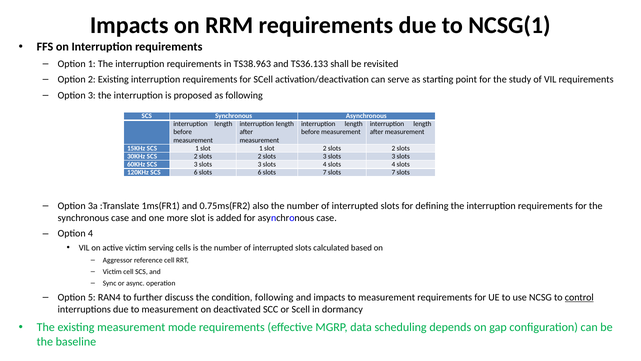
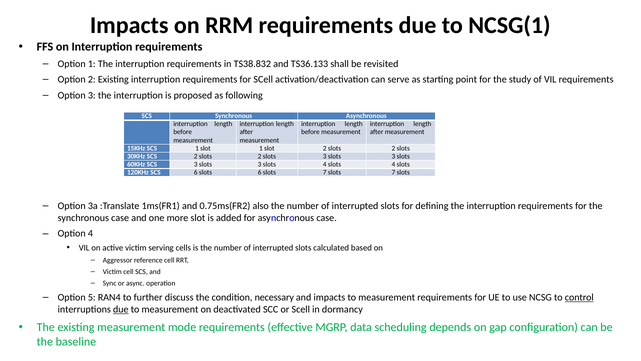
TS38.963: TS38.963 -> TS38.832
condition following: following -> necessary
due at (121, 309) underline: none -> present
